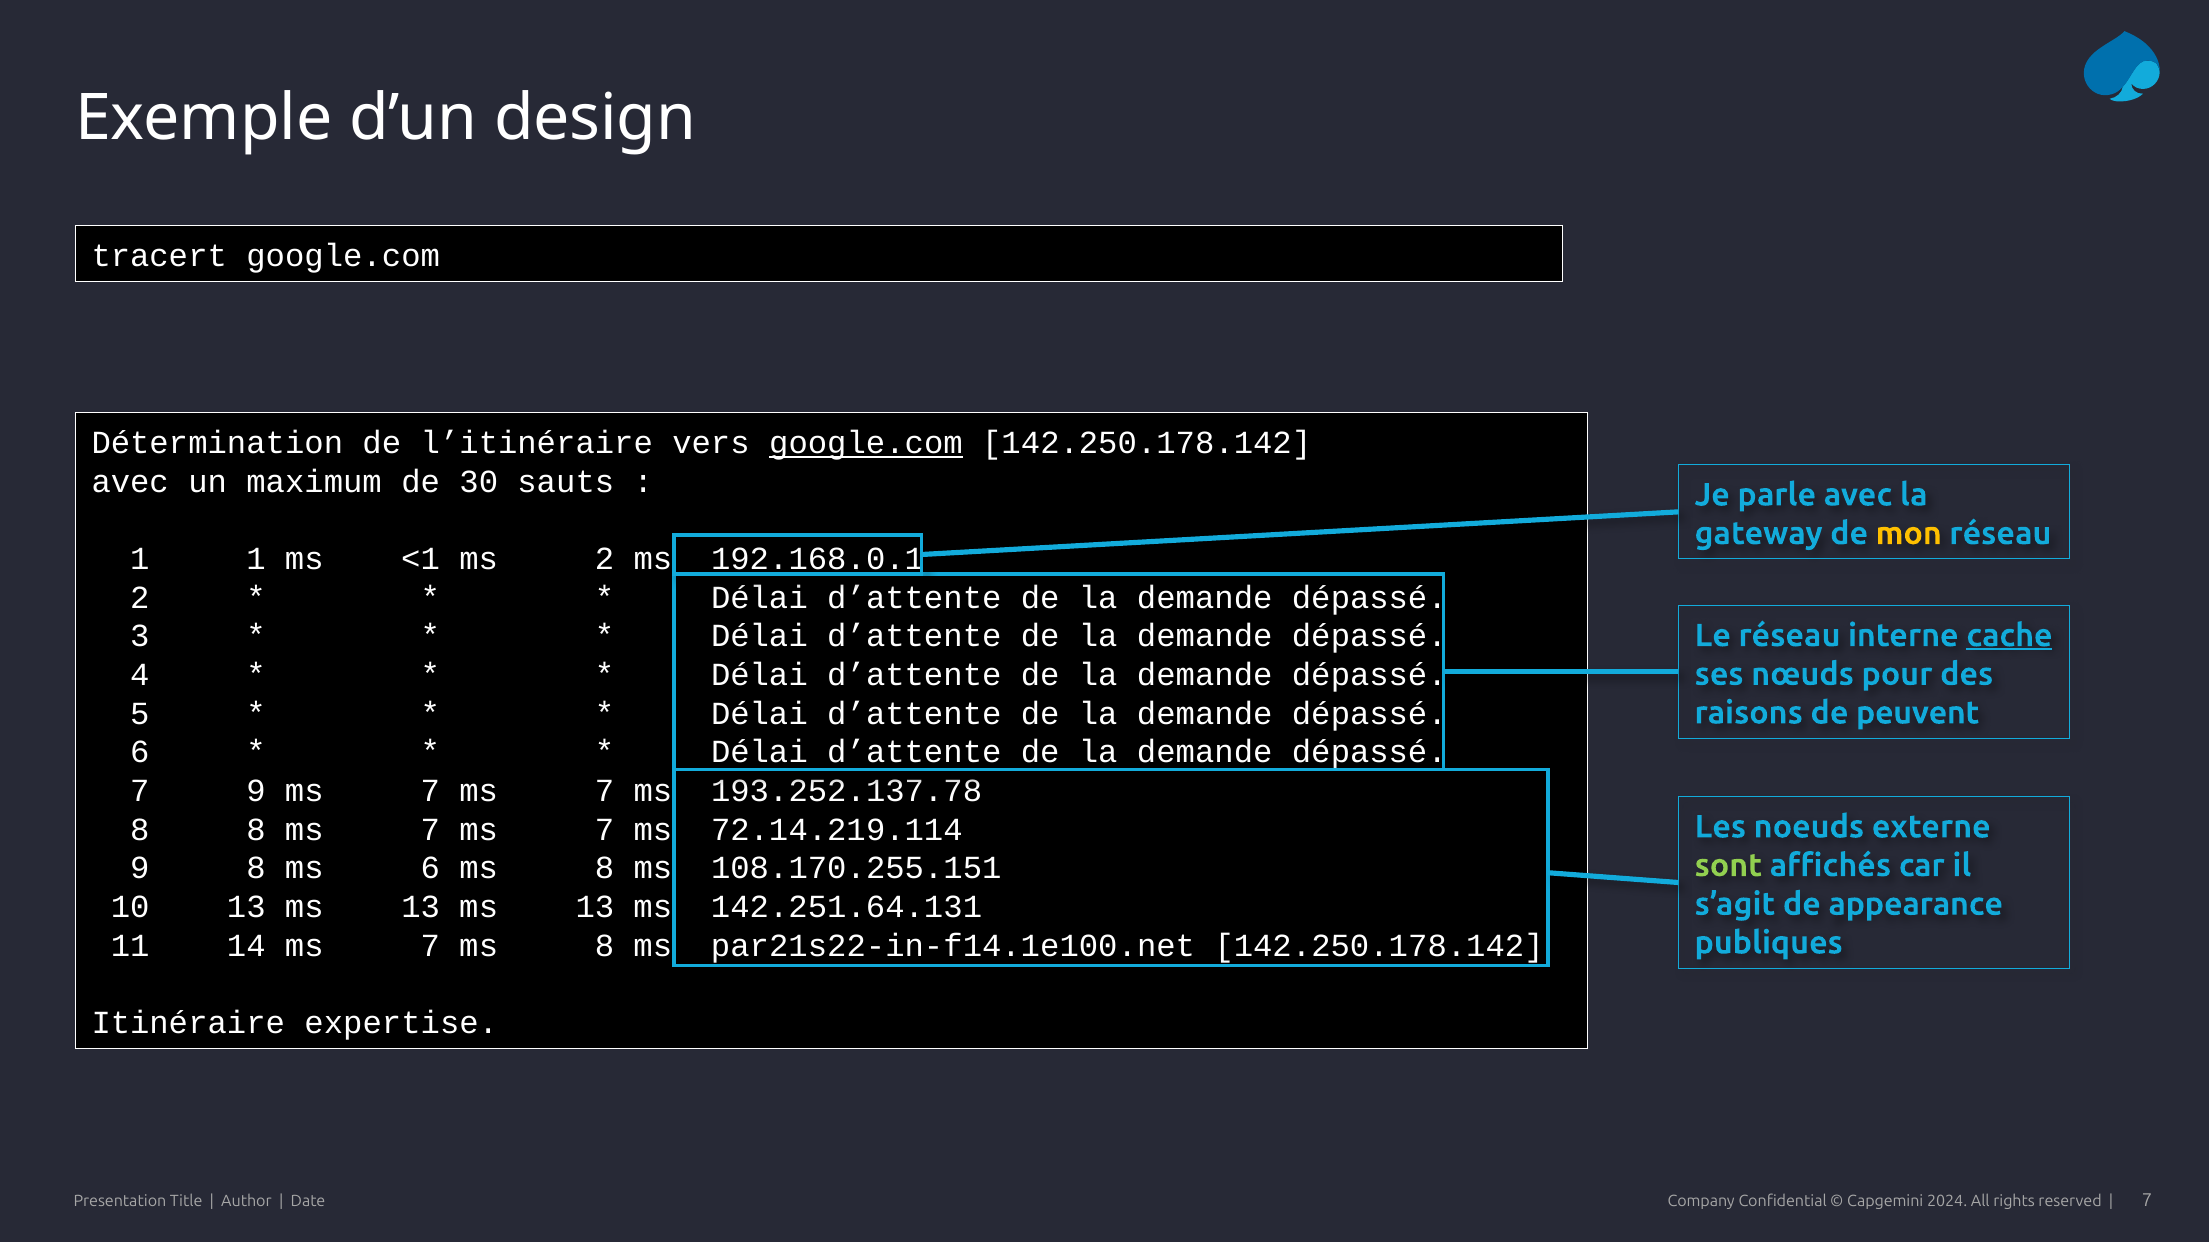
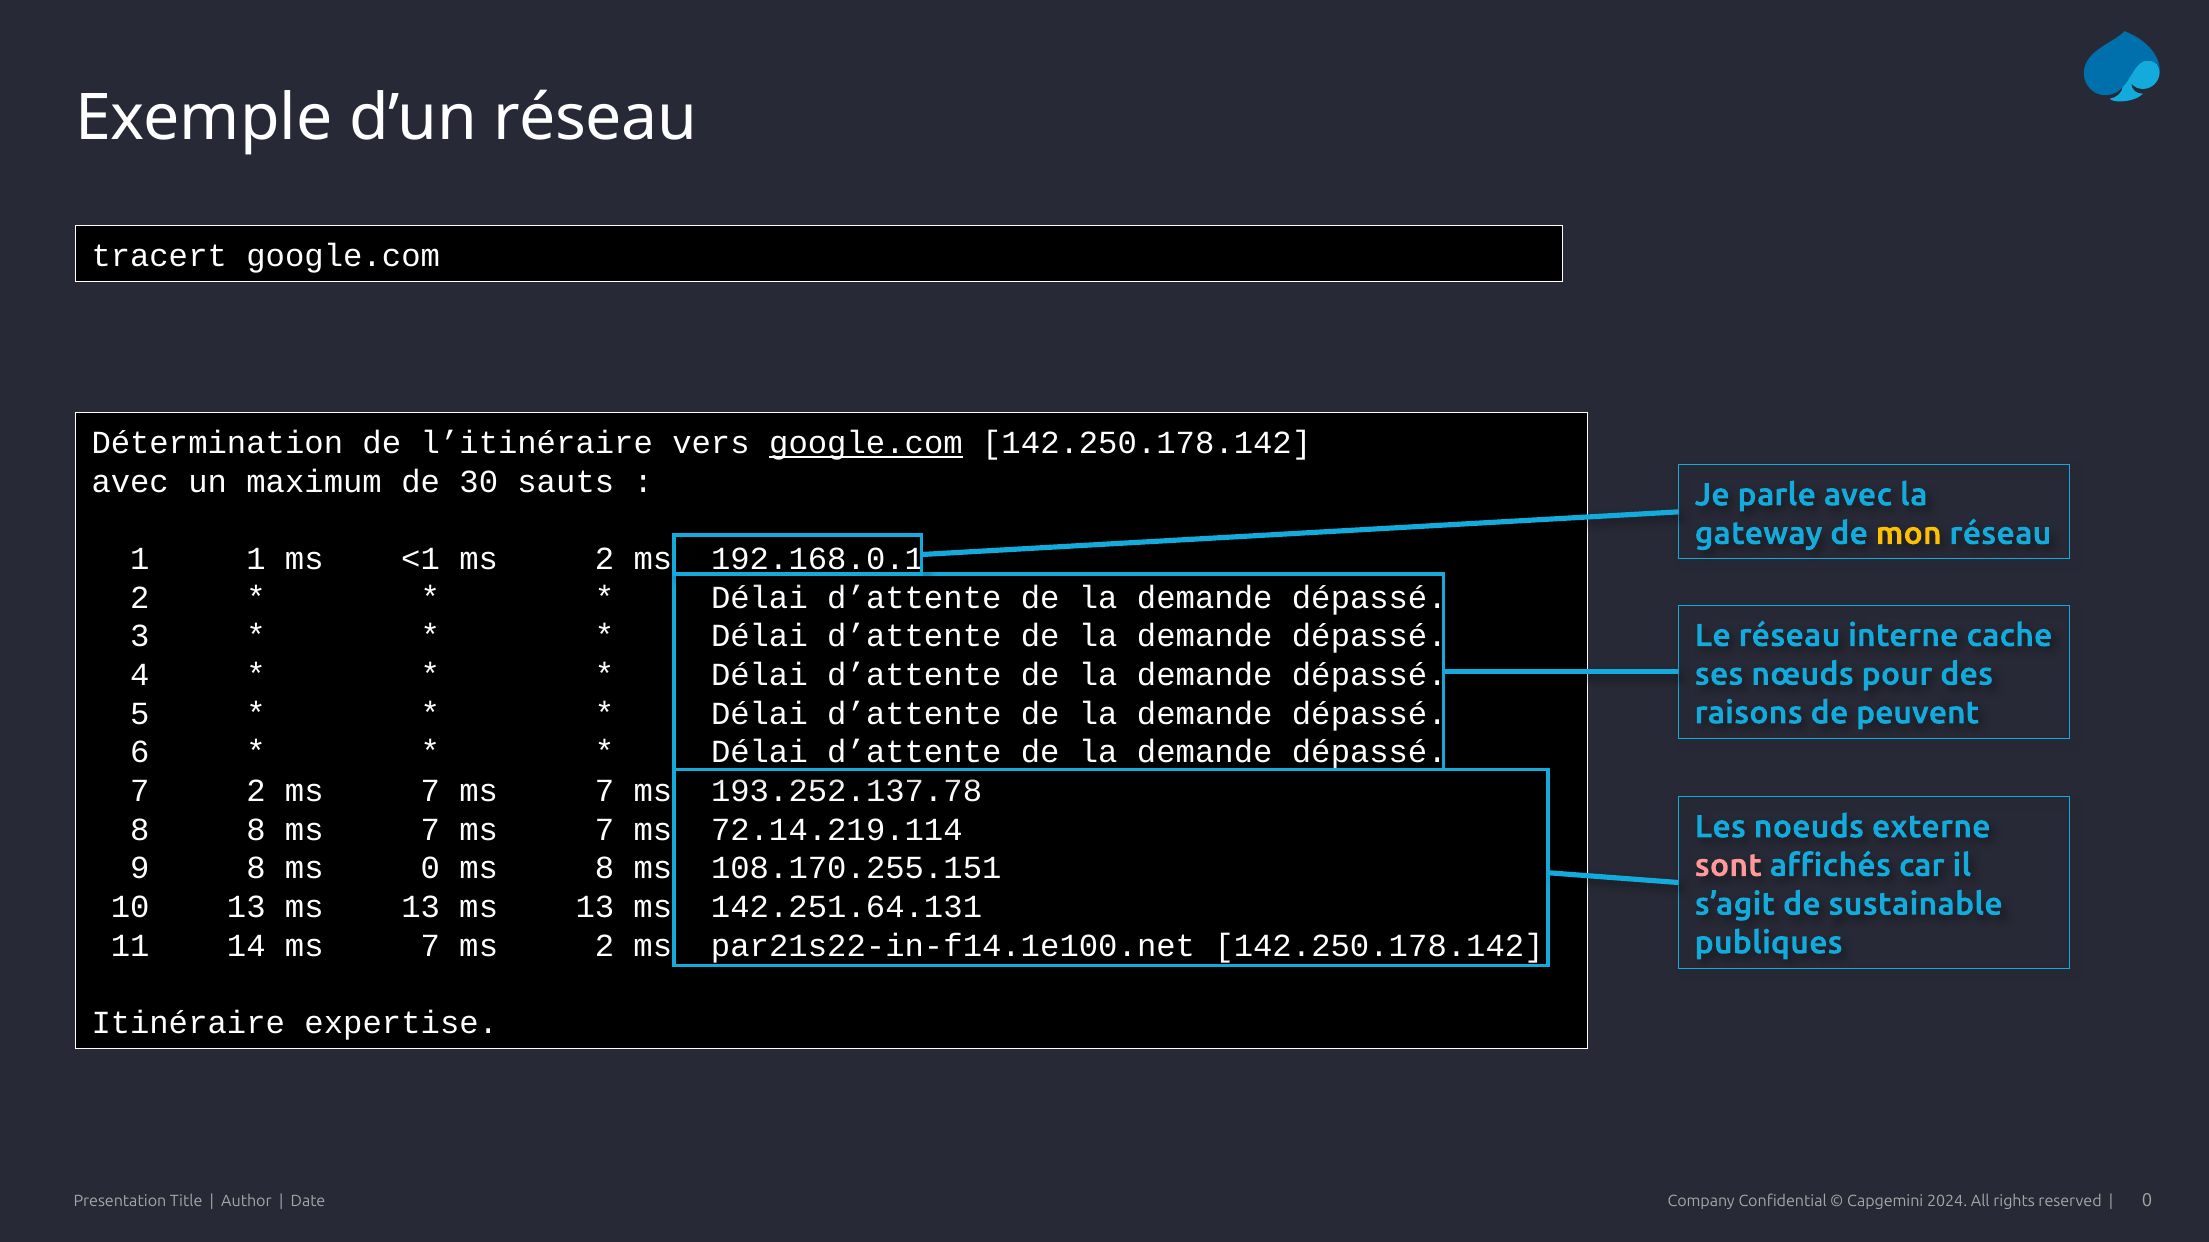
d’un design: design -> réseau
cache underline: present -> none
7 9: 9 -> 2
sont colour: light green -> pink
ms 6: 6 -> 0
appearance: appearance -> sustainable
7 ms 8: 8 -> 2
7 at (2147, 1201): 7 -> 0
